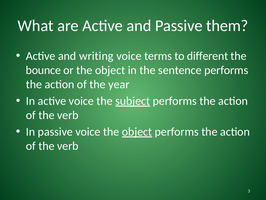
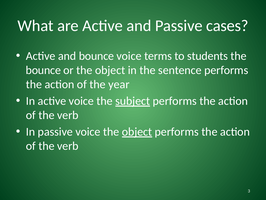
them: them -> cases
and writing: writing -> bounce
different: different -> students
